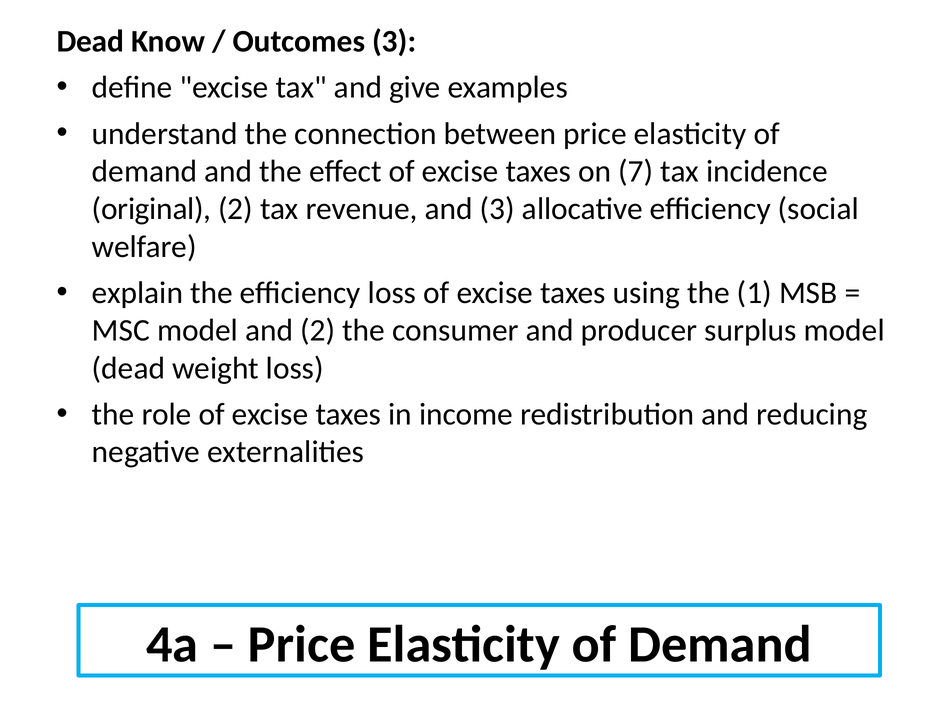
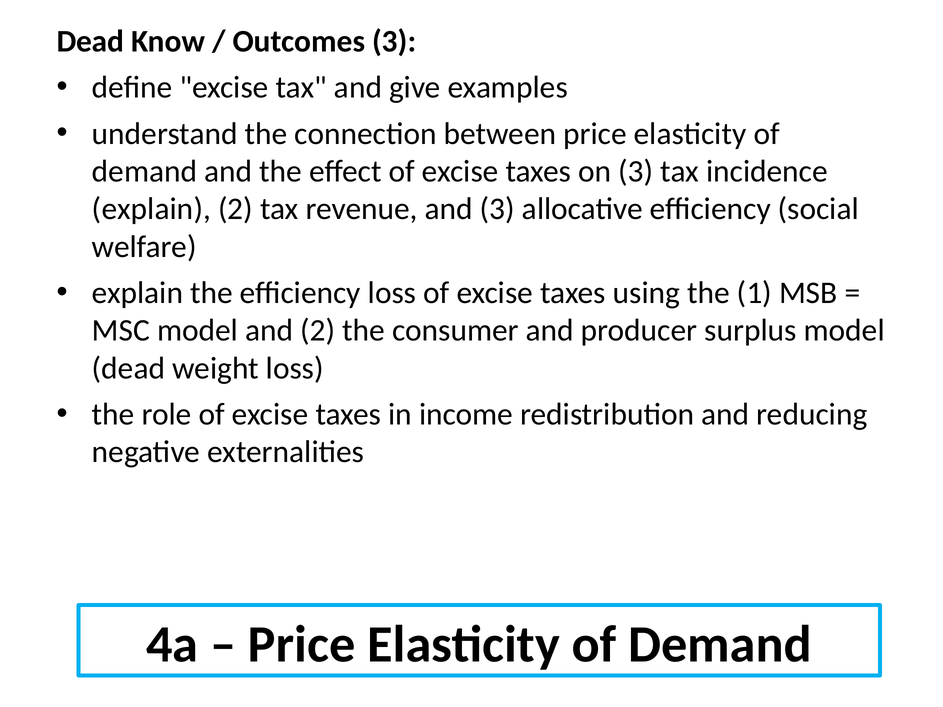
on 7: 7 -> 3
original at (152, 209): original -> explain
